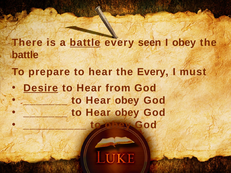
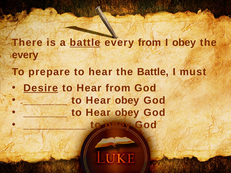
every seen: seen -> from
battle at (25, 55): battle -> every
the Every: Every -> Battle
